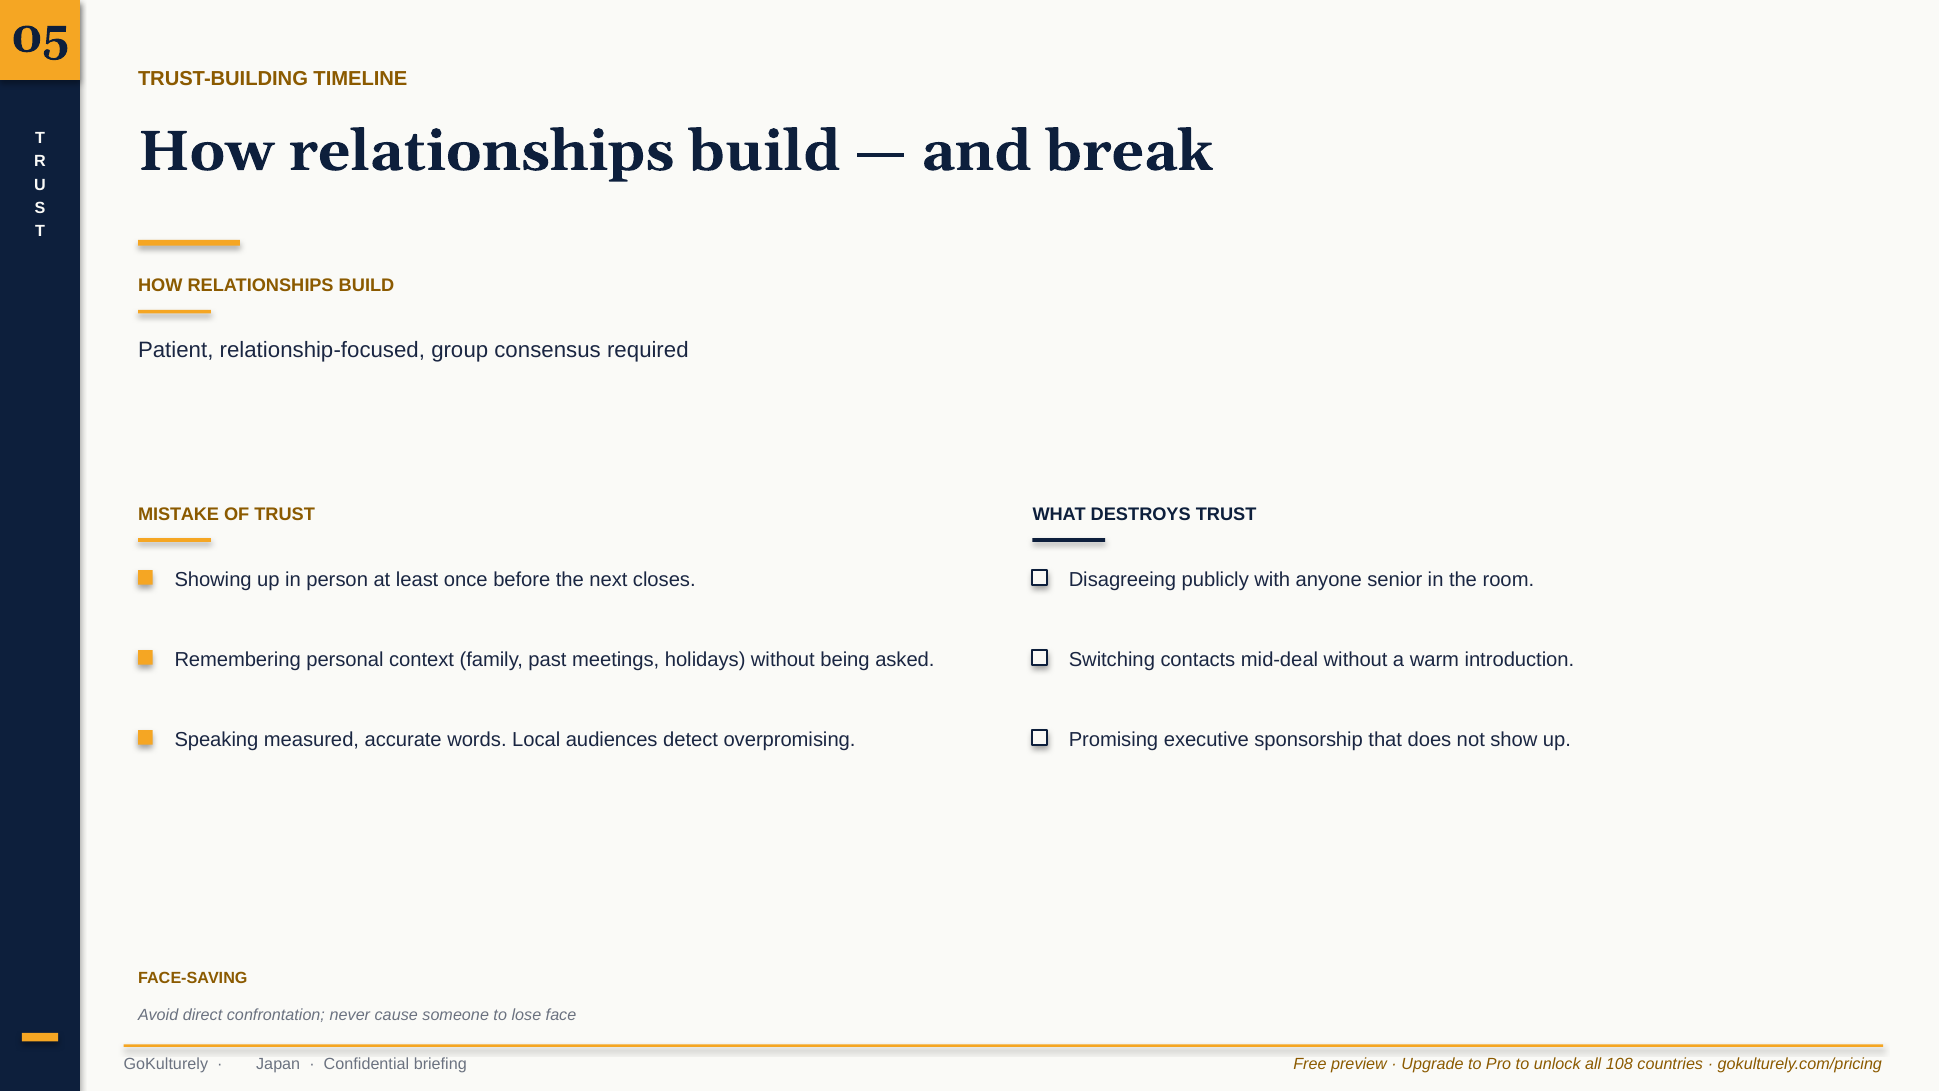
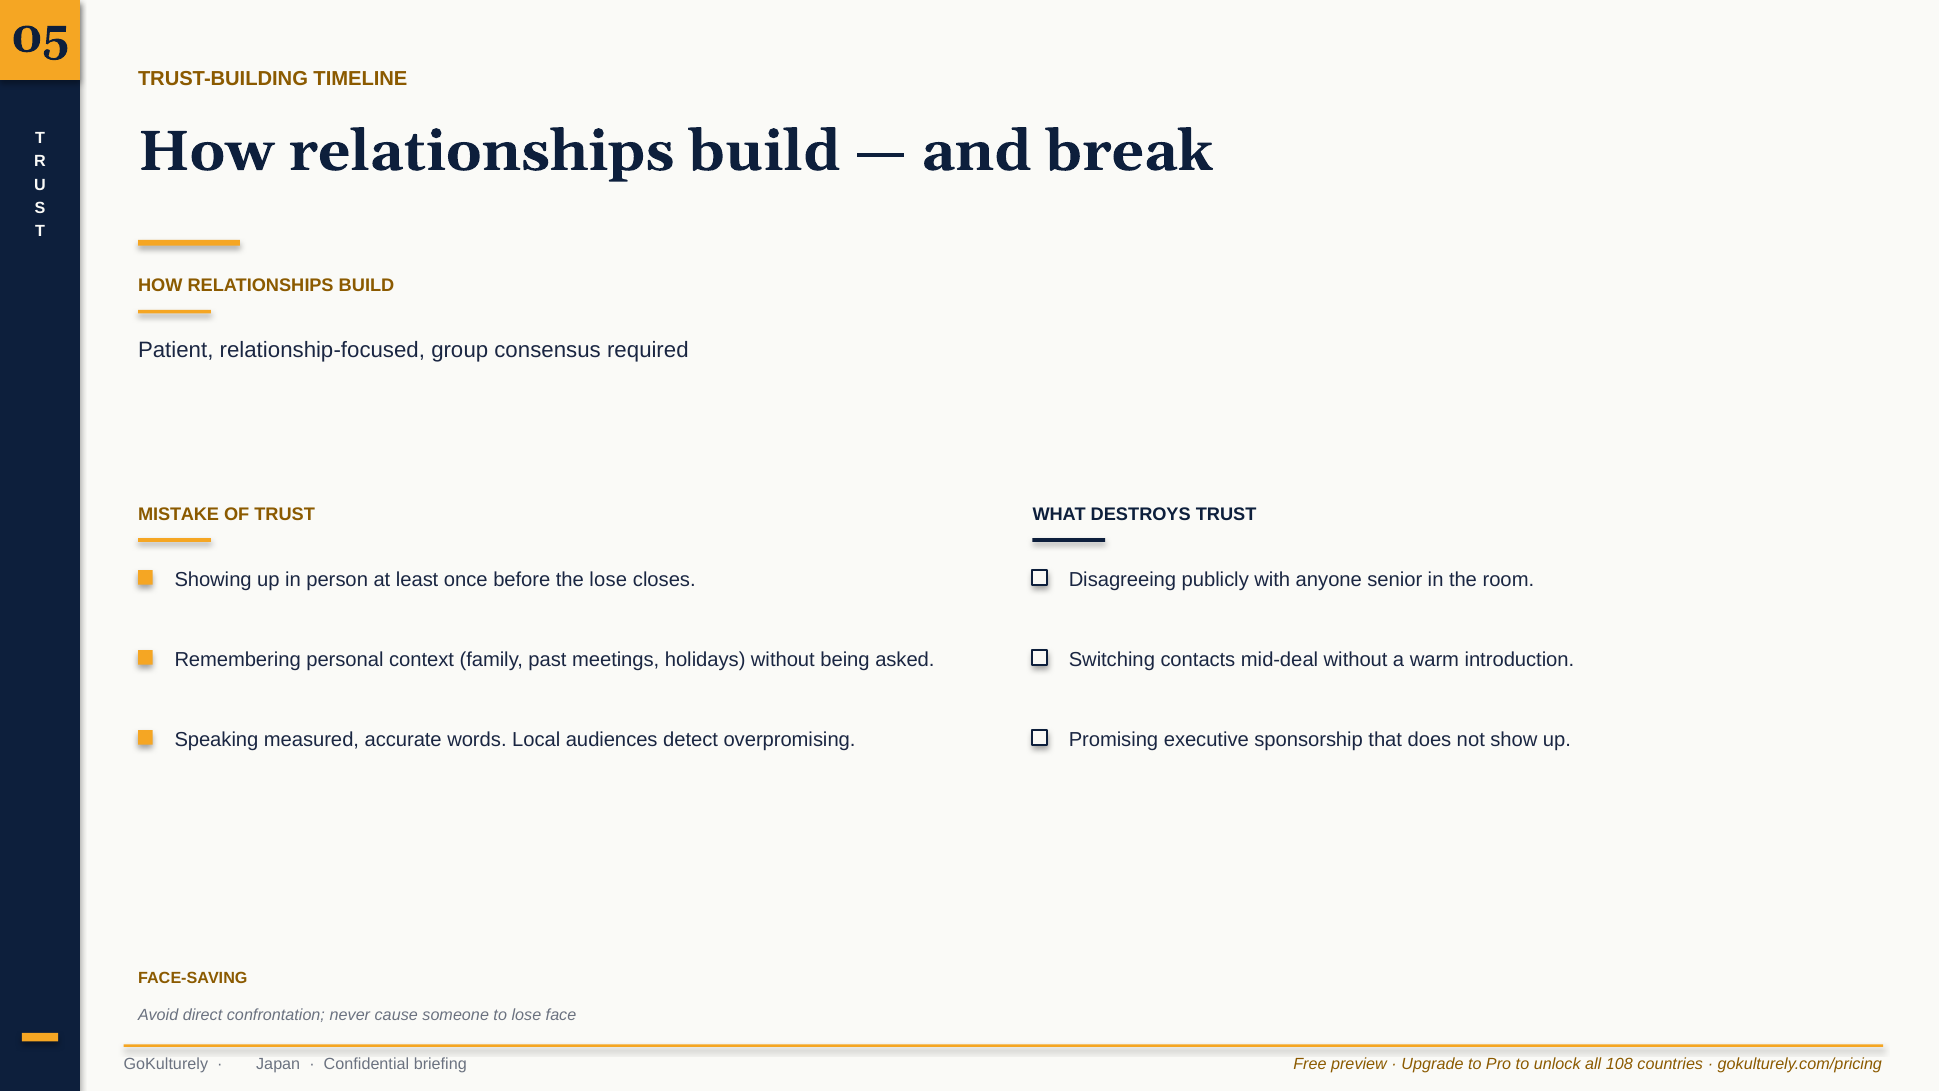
the next: next -> lose
